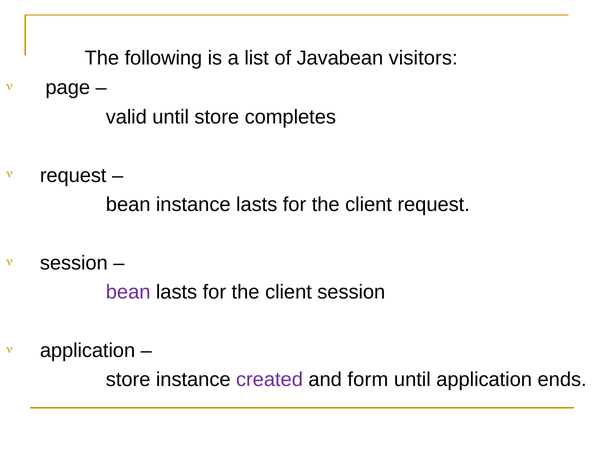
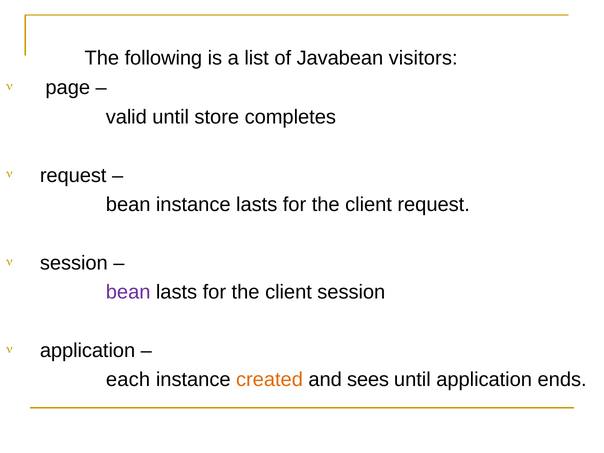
store at (128, 380): store -> each
created colour: purple -> orange
form: form -> sees
